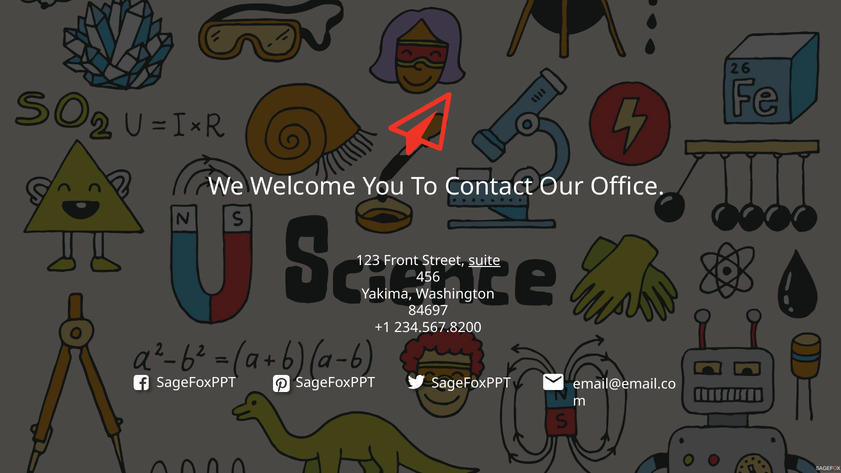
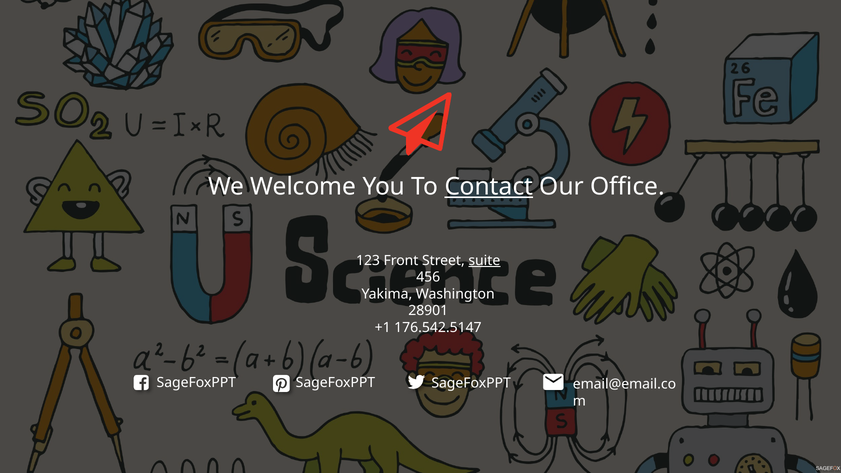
Contact underline: none -> present
84697: 84697 -> 28901
234.567.8200: 234.567.8200 -> 176.542.5147
